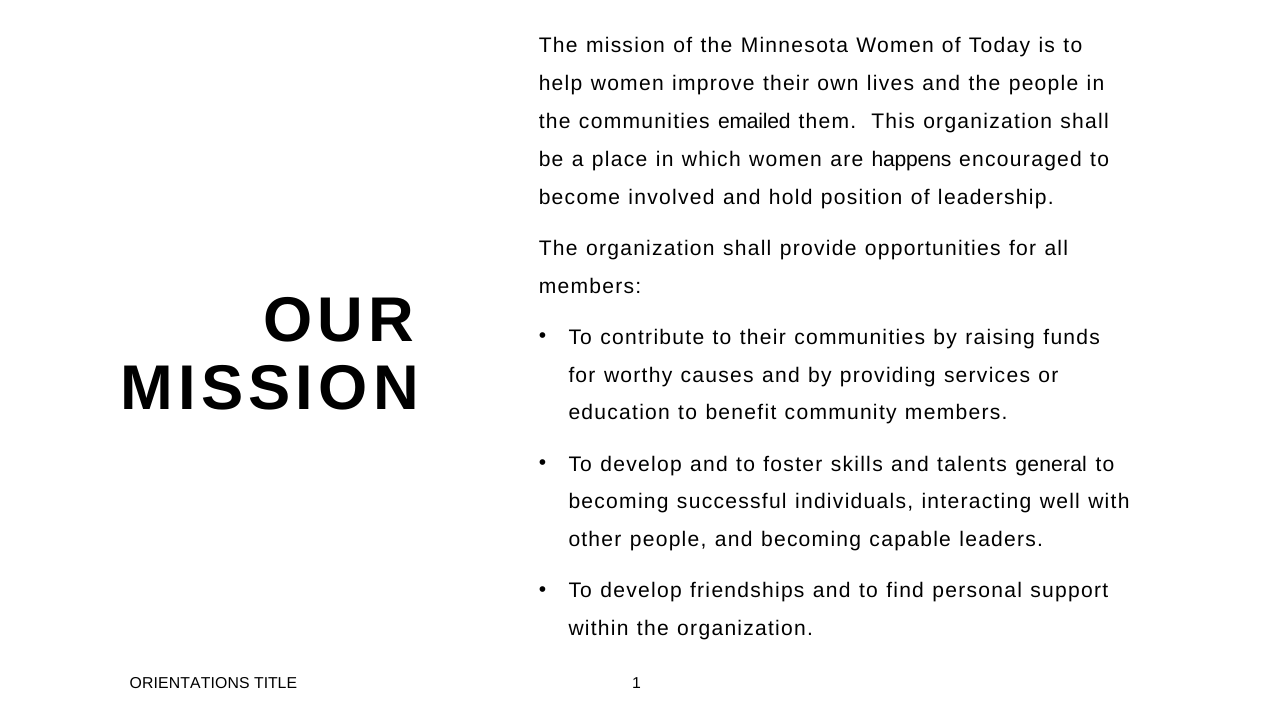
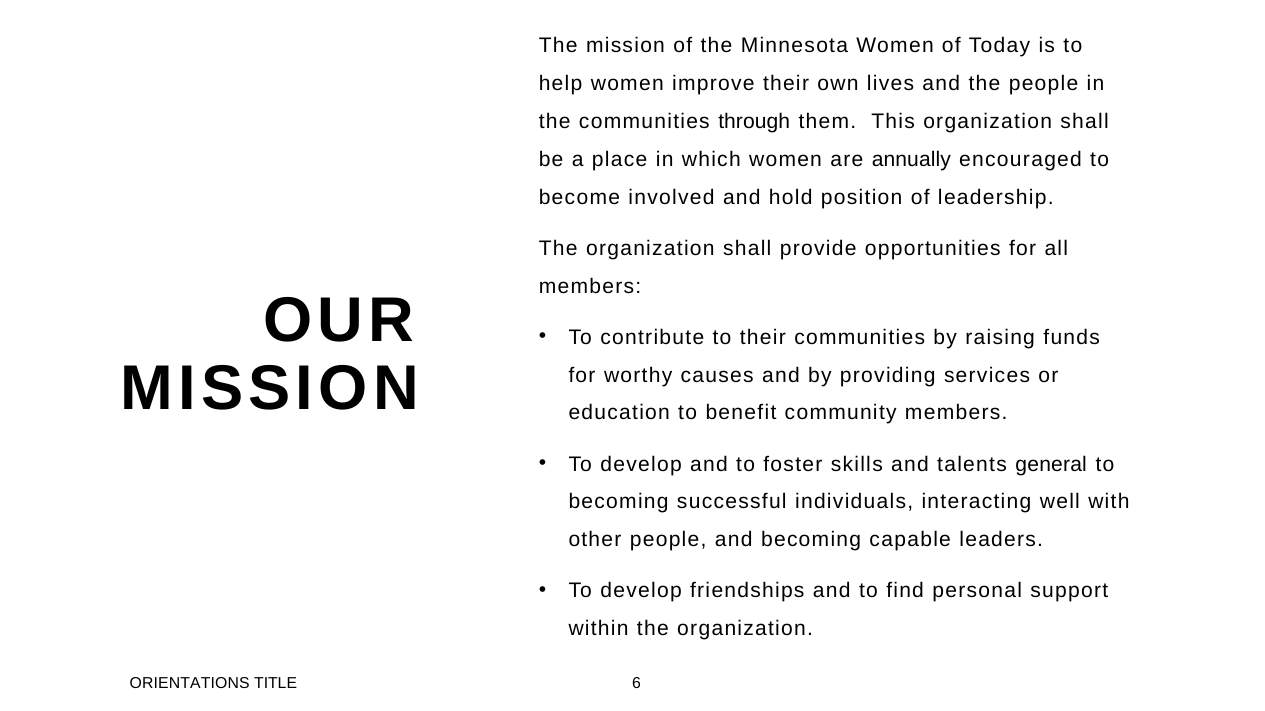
emailed: emailed -> through
happens: happens -> annually
1: 1 -> 6
